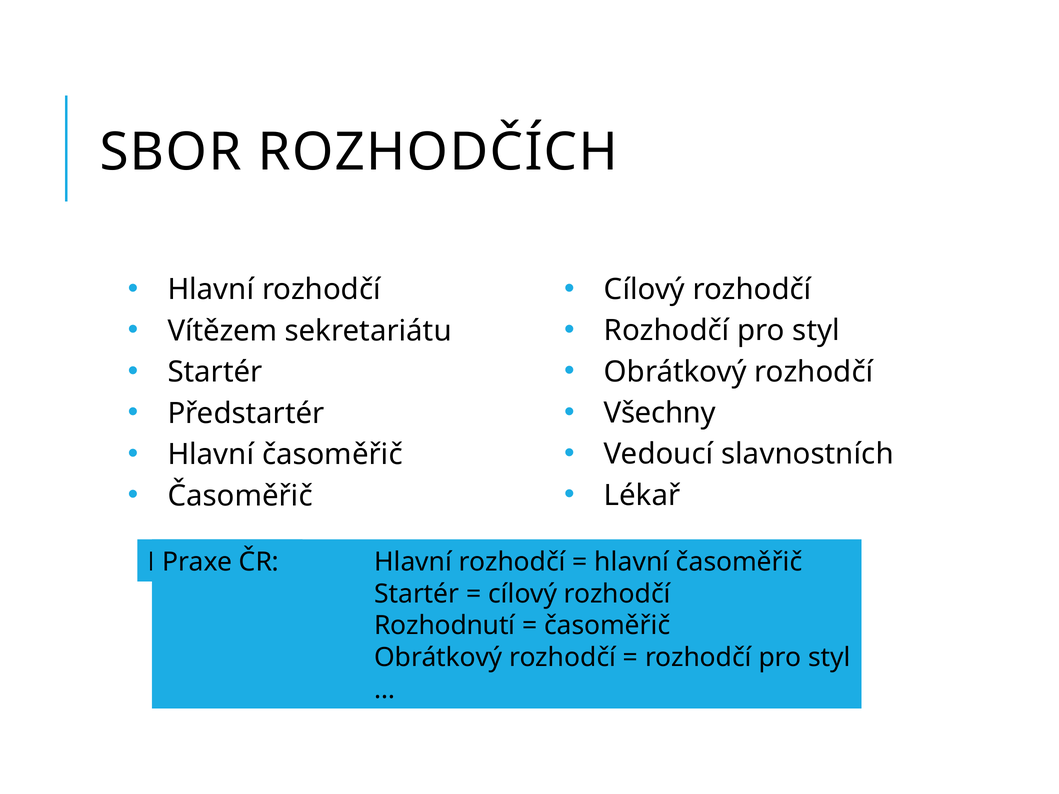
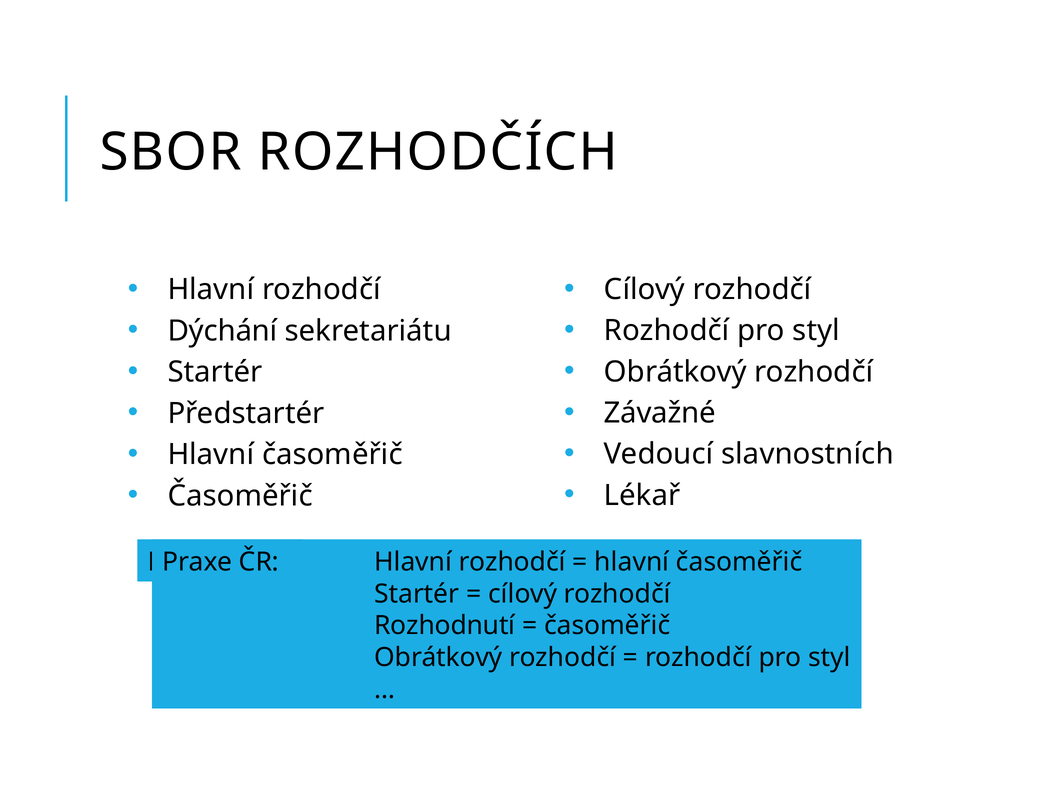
Vítězem: Vítězem -> Dýchání
Všechny: Všechny -> Závažné
